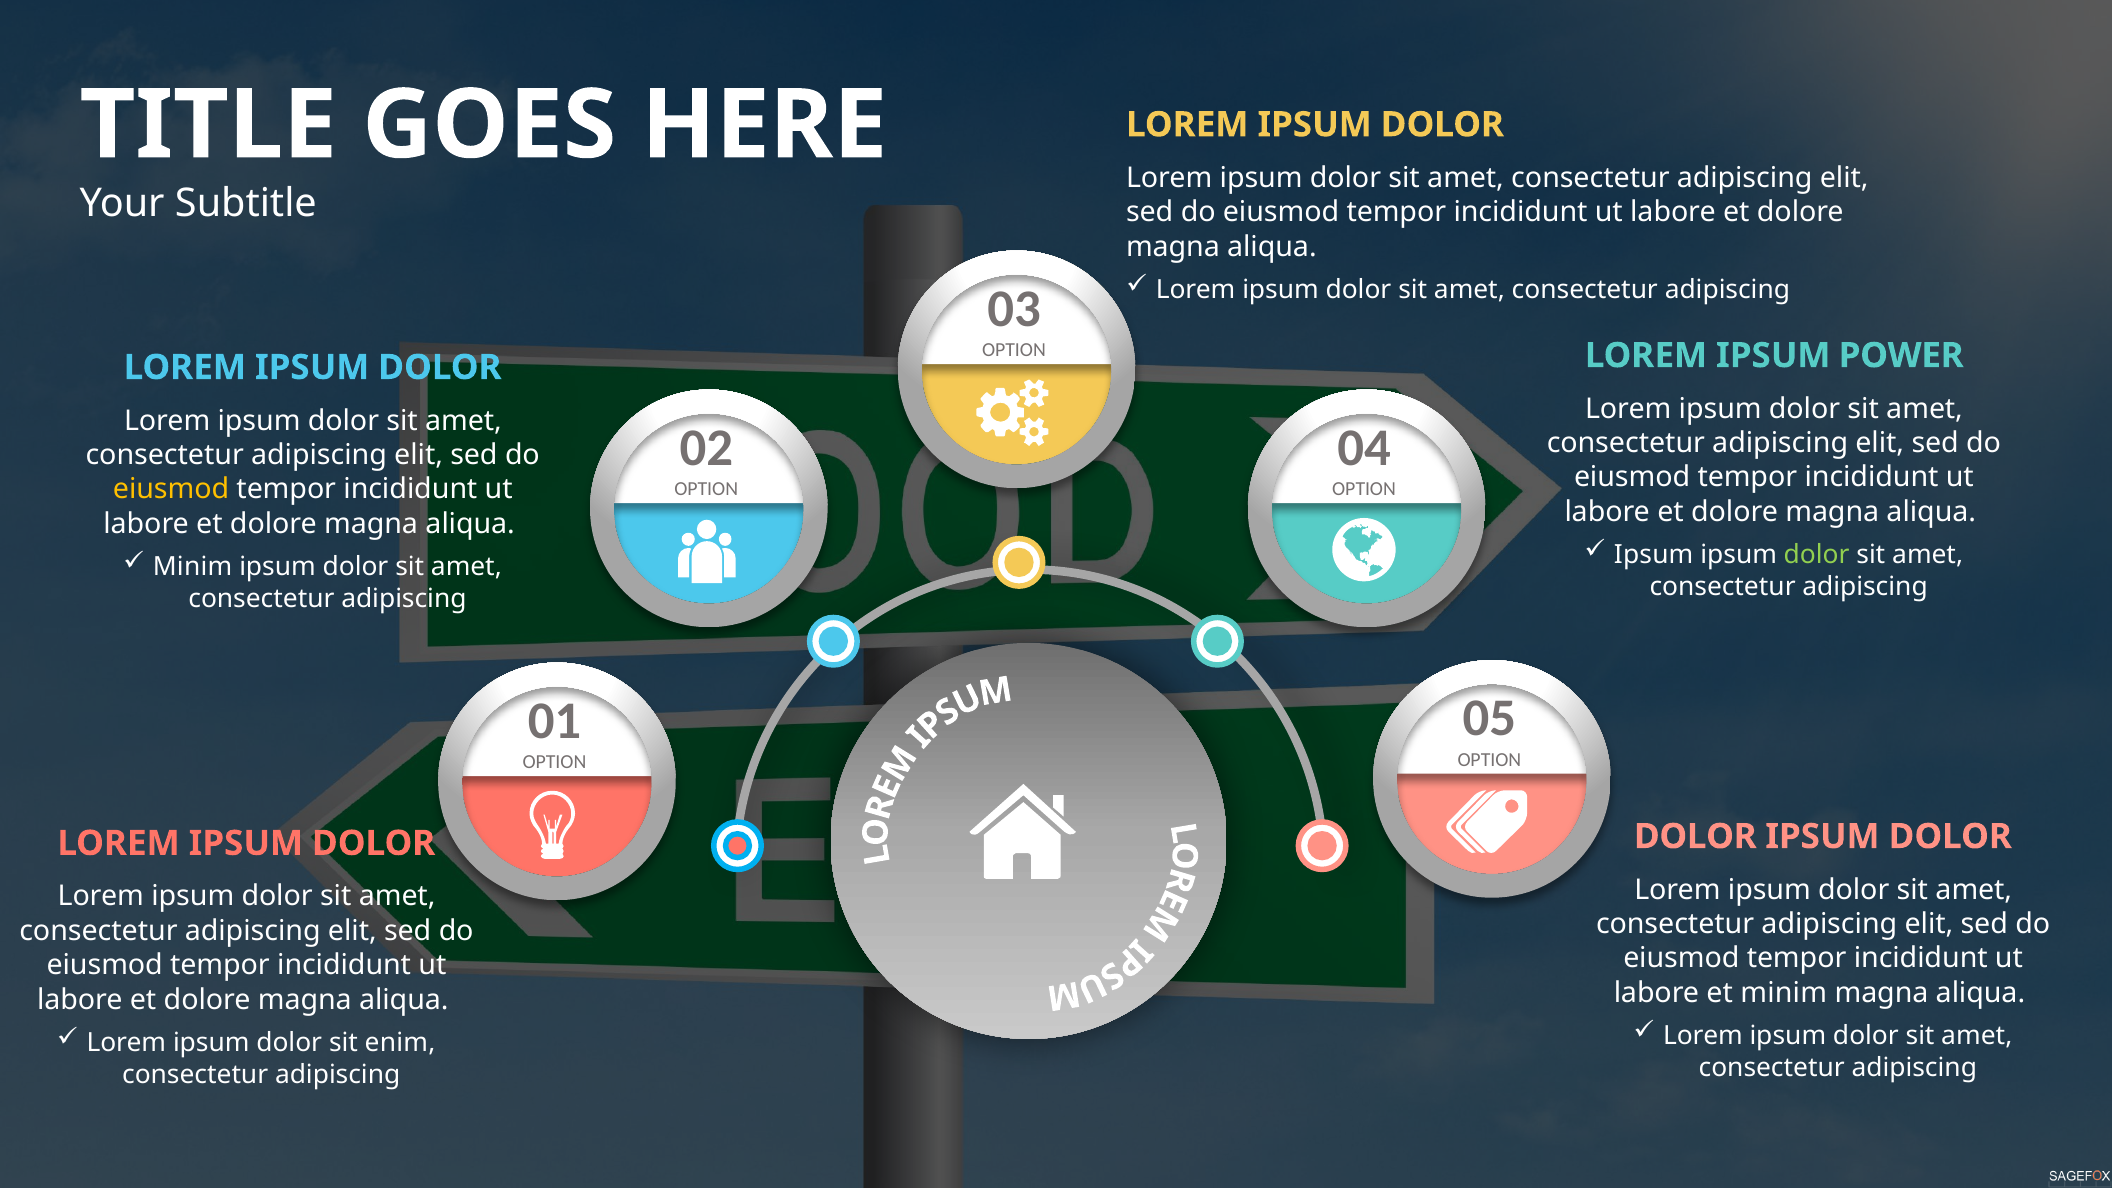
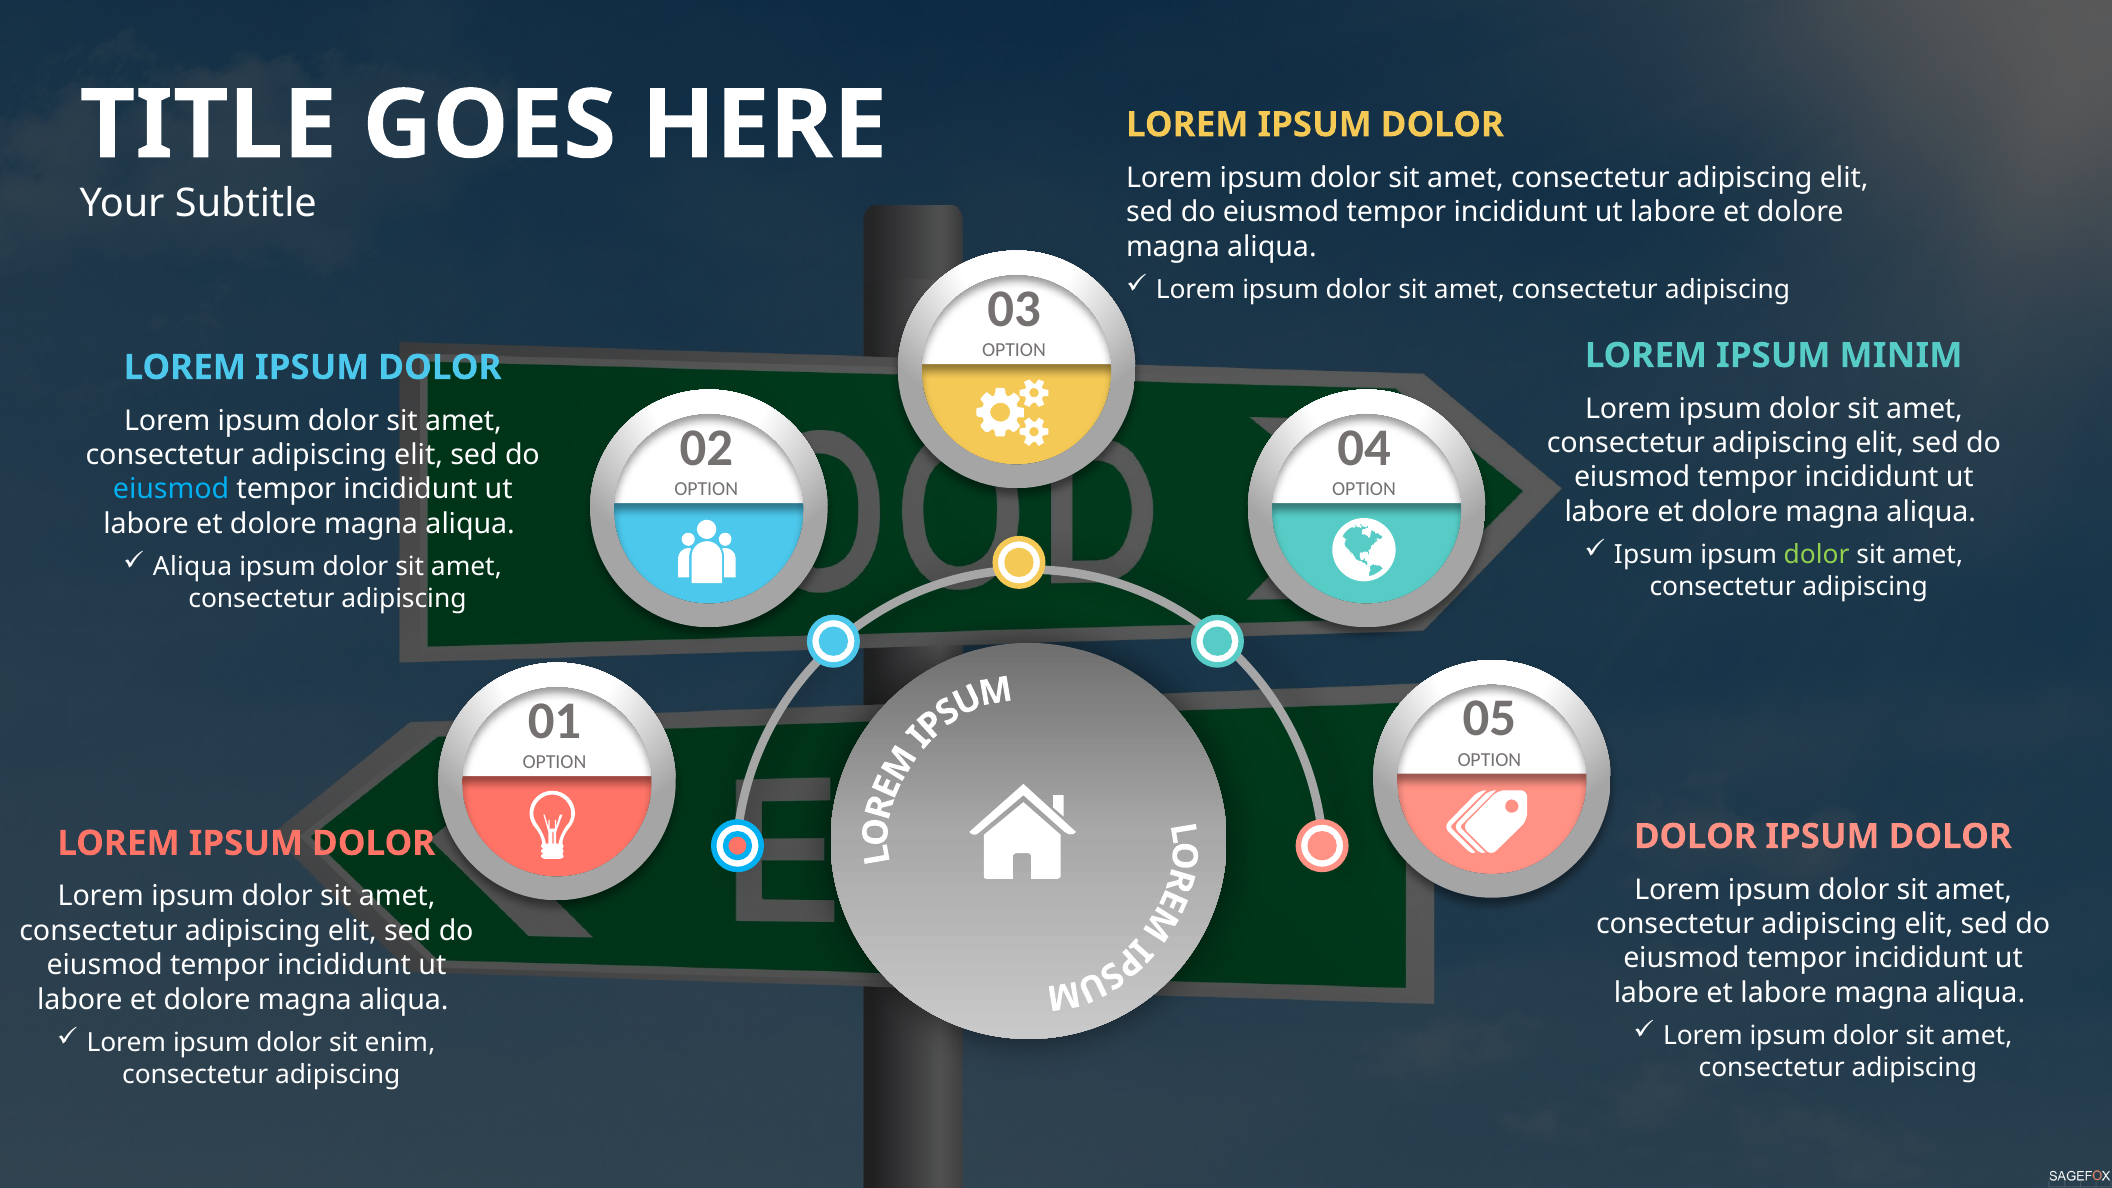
POWER: POWER -> MINIM
eiusmod at (171, 489) colour: yellow -> light blue
Minim at (193, 567): Minim -> Aliqua
et minim: minim -> labore
